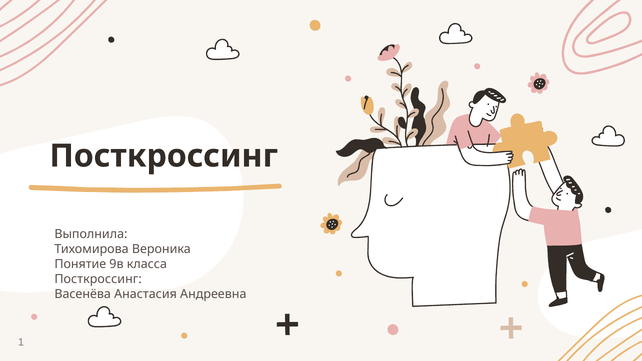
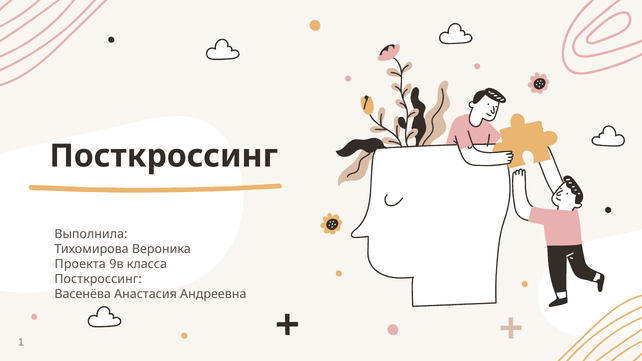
Понятие: Понятие -> Проекта
